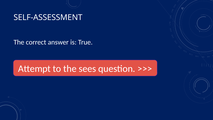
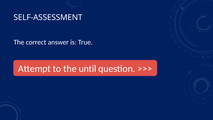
sees: sees -> until
